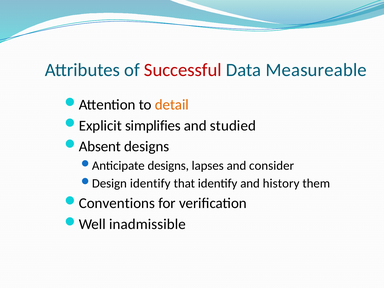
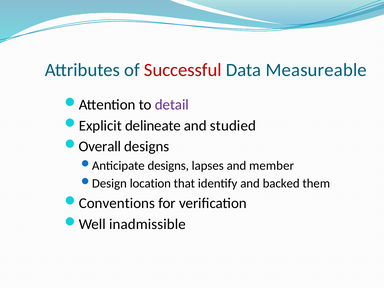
detail colour: orange -> purple
simplifies: simplifies -> delineate
Absent: Absent -> Overall
consider: consider -> member
identify at (150, 184): identify -> location
history: history -> backed
